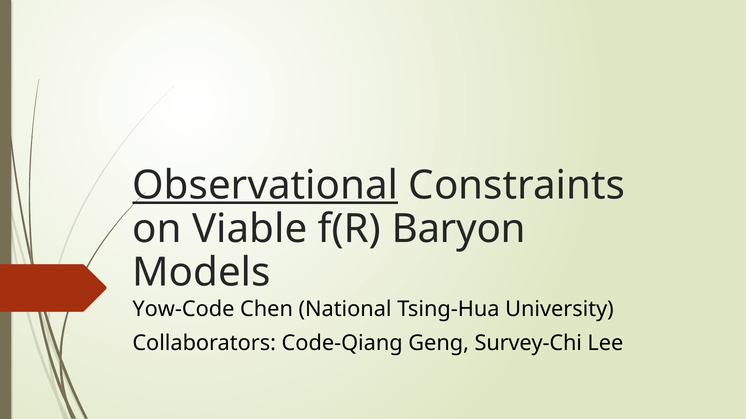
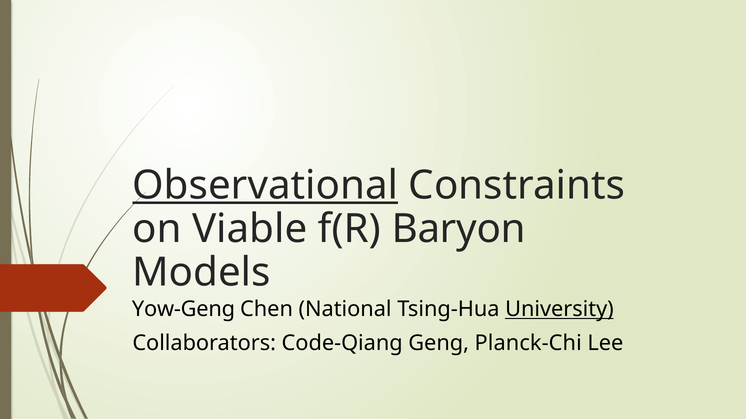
Yow-Code: Yow-Code -> Yow-Geng
University underline: none -> present
Survey-Chi: Survey-Chi -> Planck-Chi
